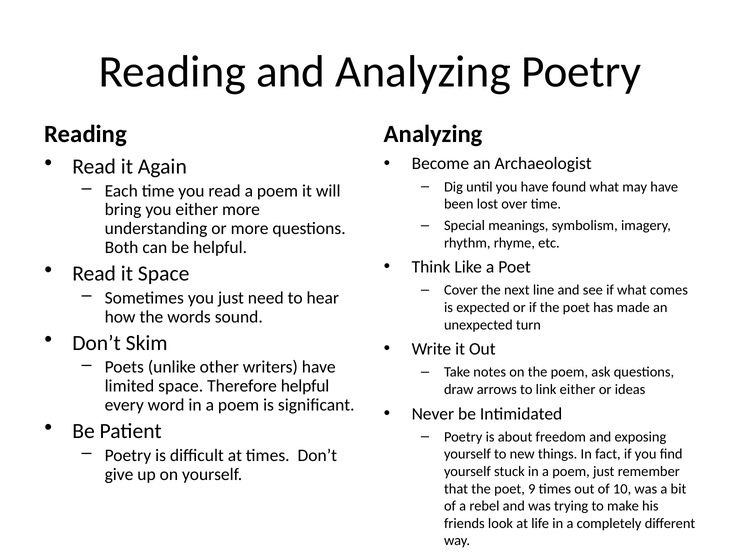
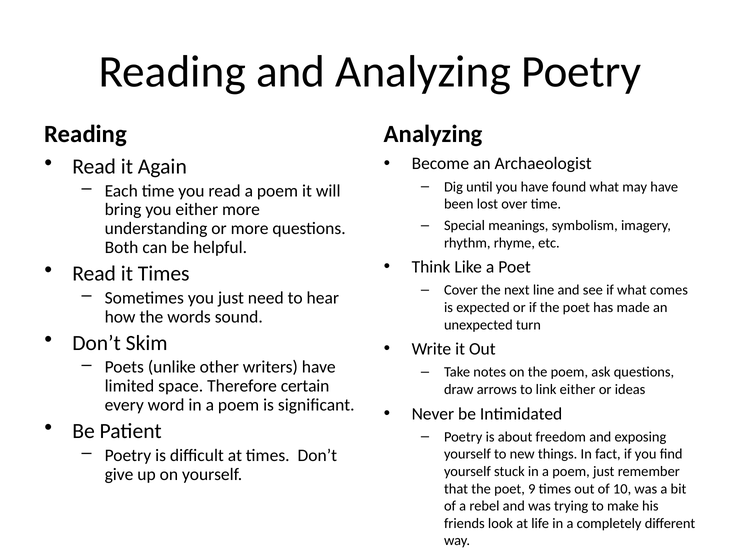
it Space: Space -> Times
Therefore helpful: helpful -> certain
